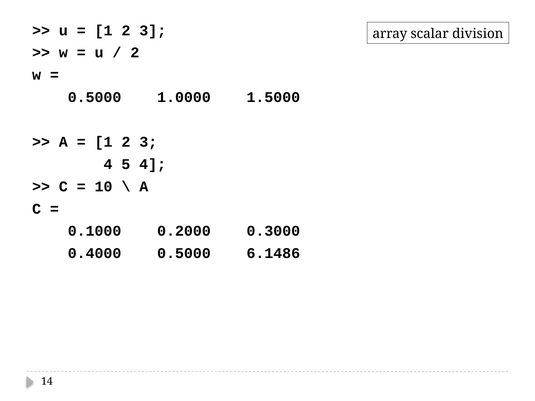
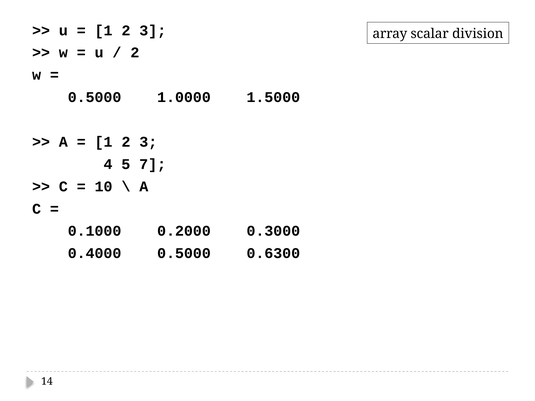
5 4: 4 -> 7
6.1486: 6.1486 -> 0.6300
